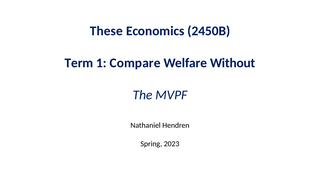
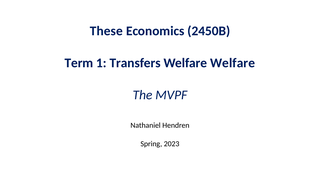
Compare: Compare -> Transfers
Welfare Without: Without -> Welfare
